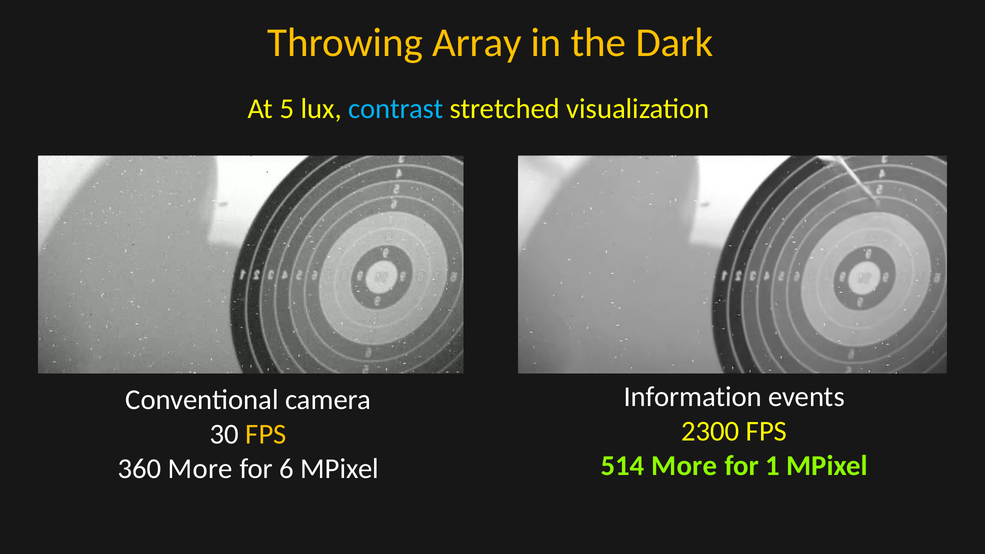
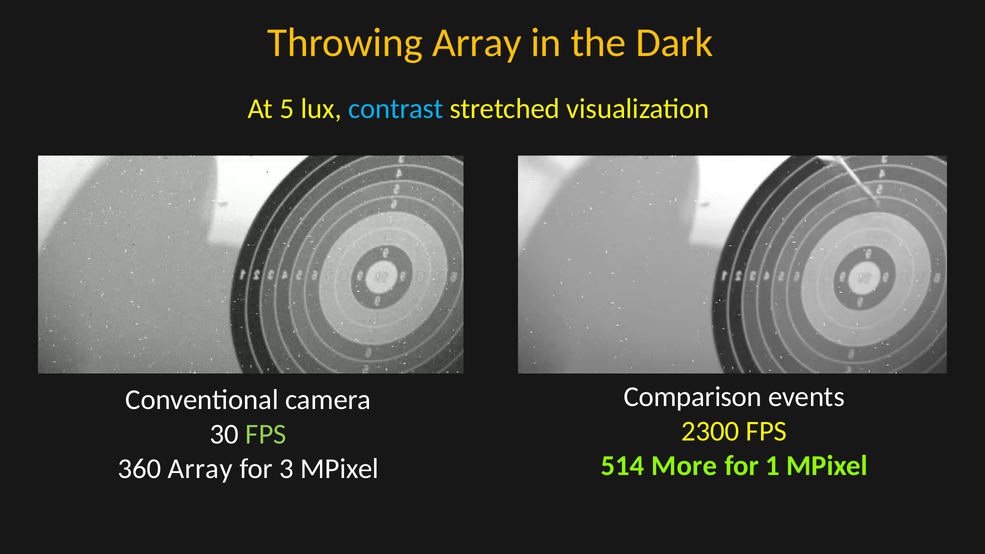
Information: Information -> Comparison
FPS at (266, 434) colour: yellow -> light green
360 More: More -> Array
6: 6 -> 3
